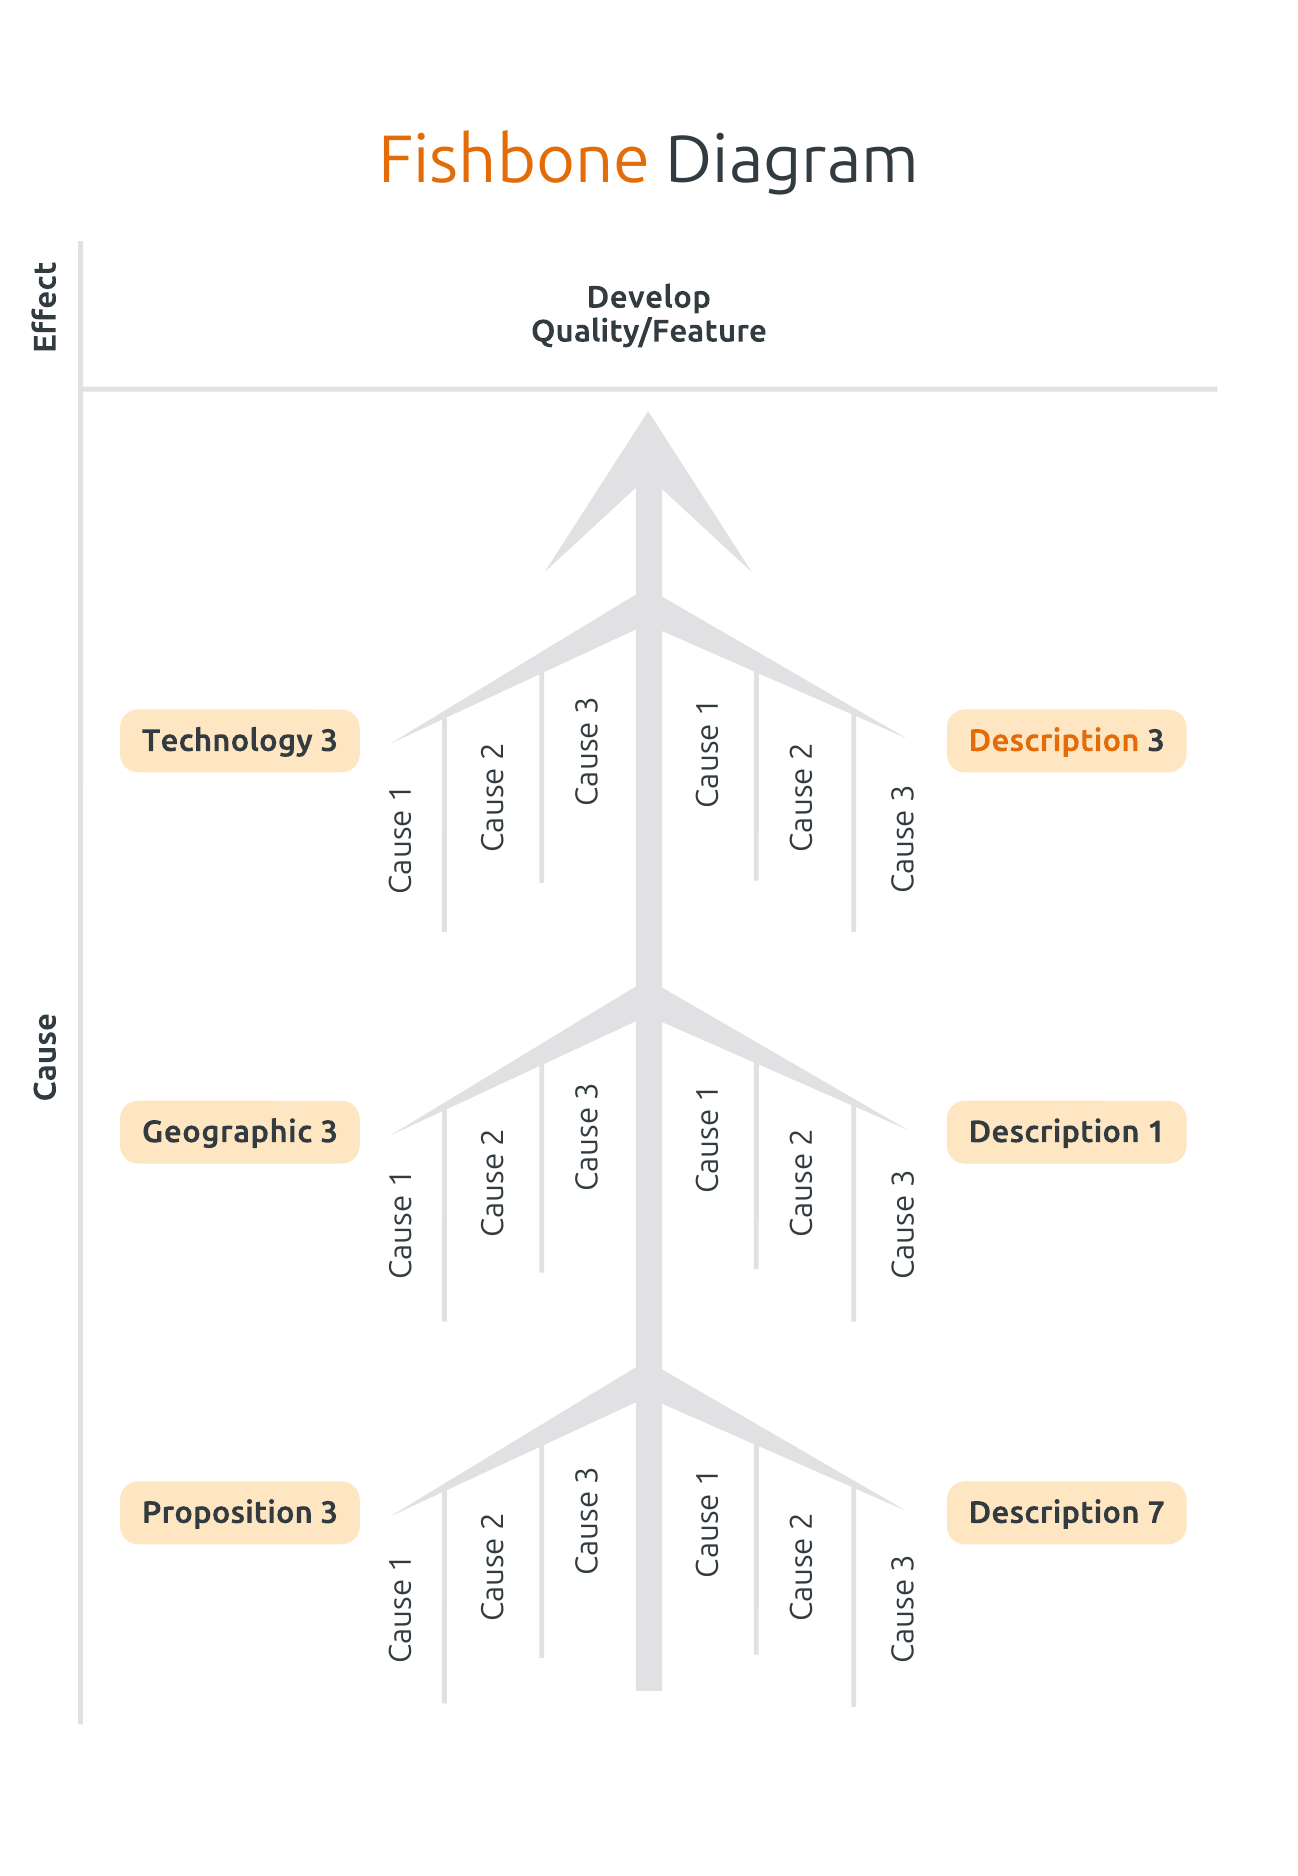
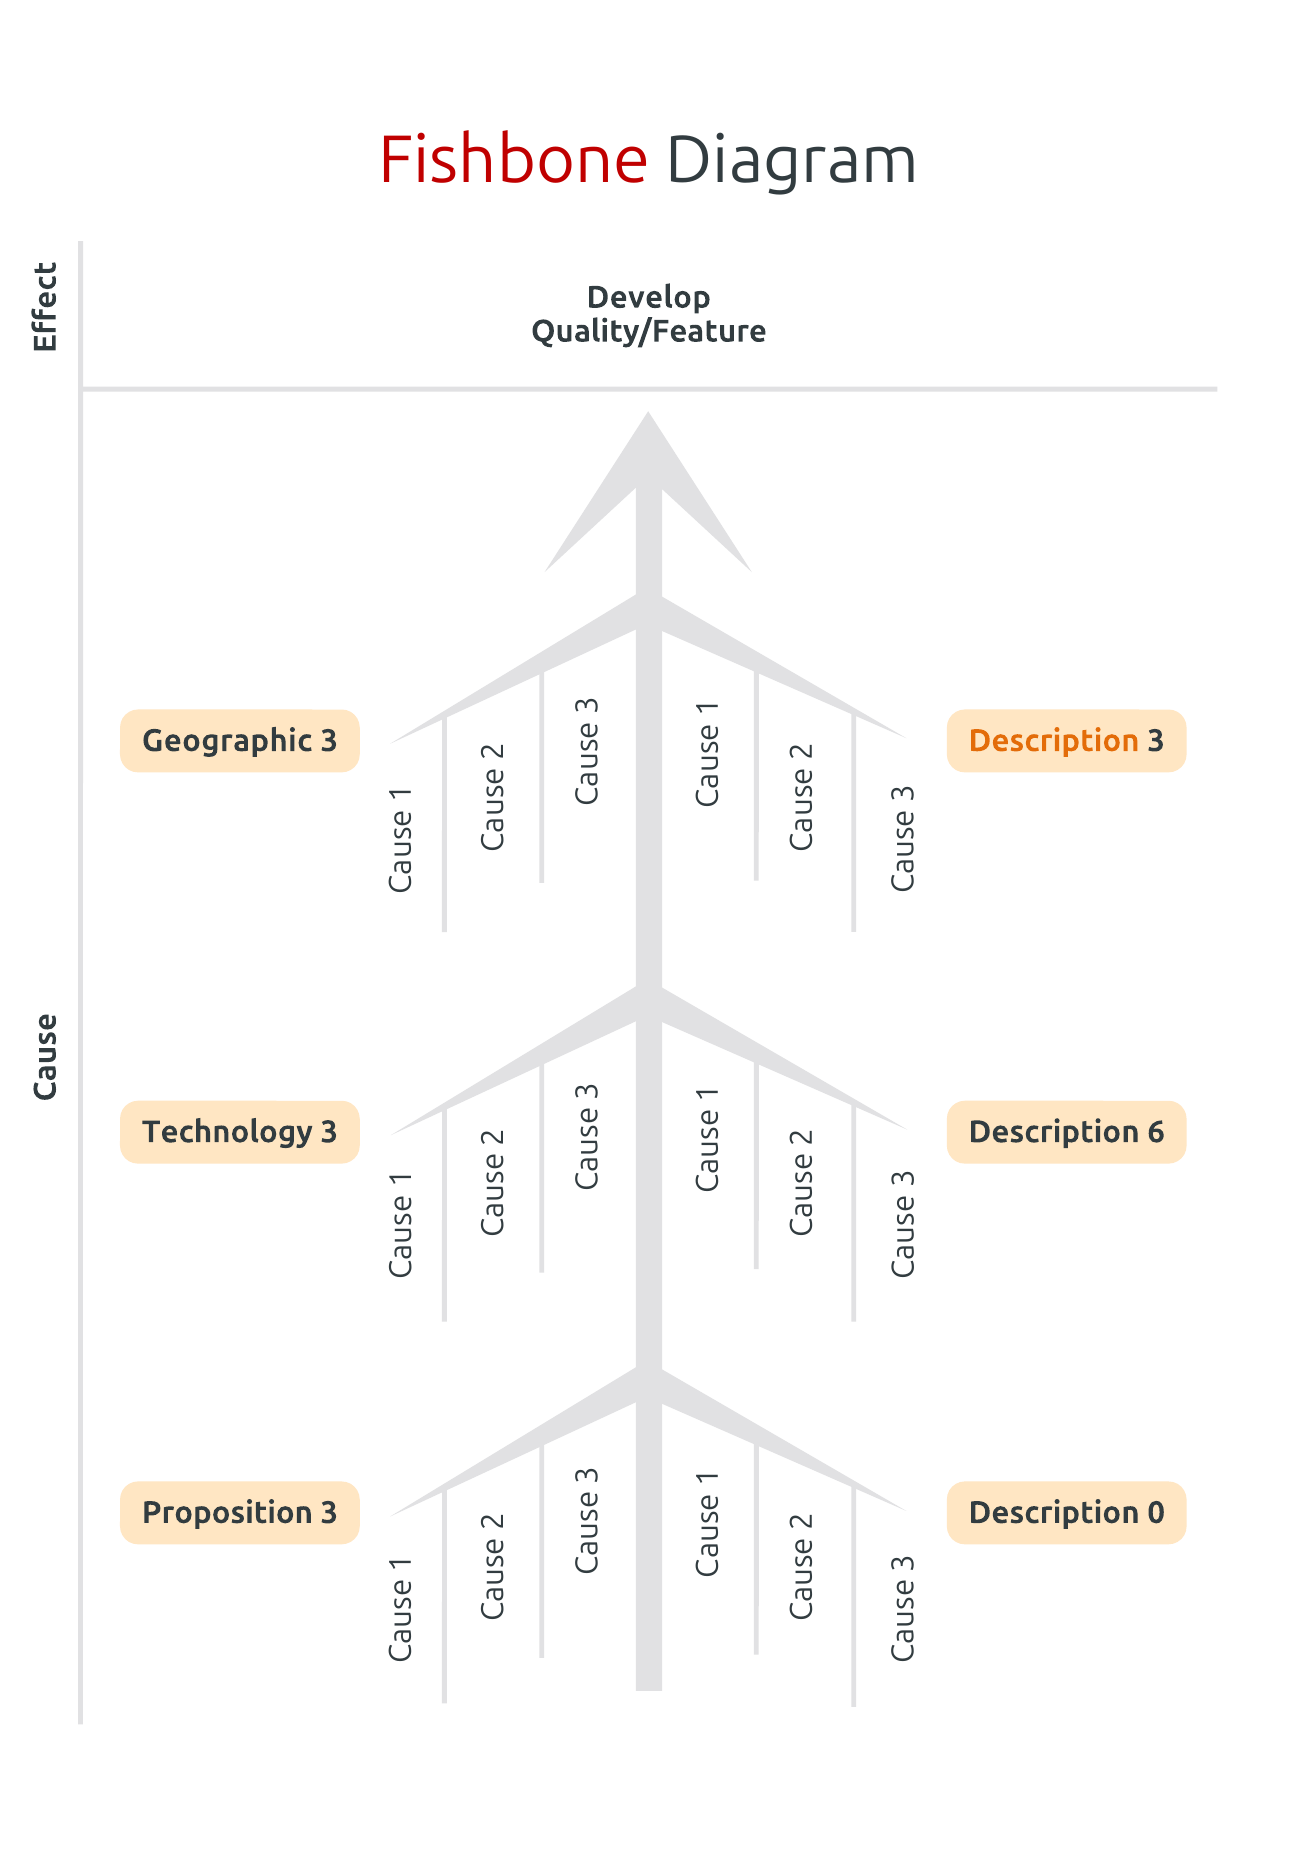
Fishbone colour: orange -> red
Technology: Technology -> Geographic
Geographic: Geographic -> Technology
Description 1: 1 -> 6
7: 7 -> 0
